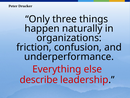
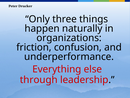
describe: describe -> through
